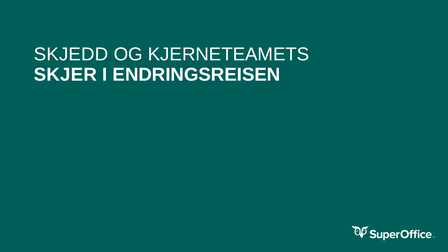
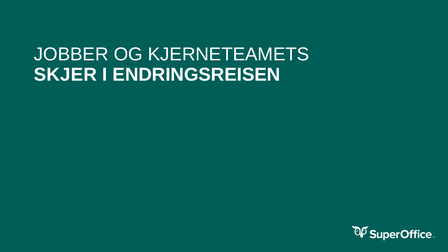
SKJEDD: SKJEDD -> JOBBER
